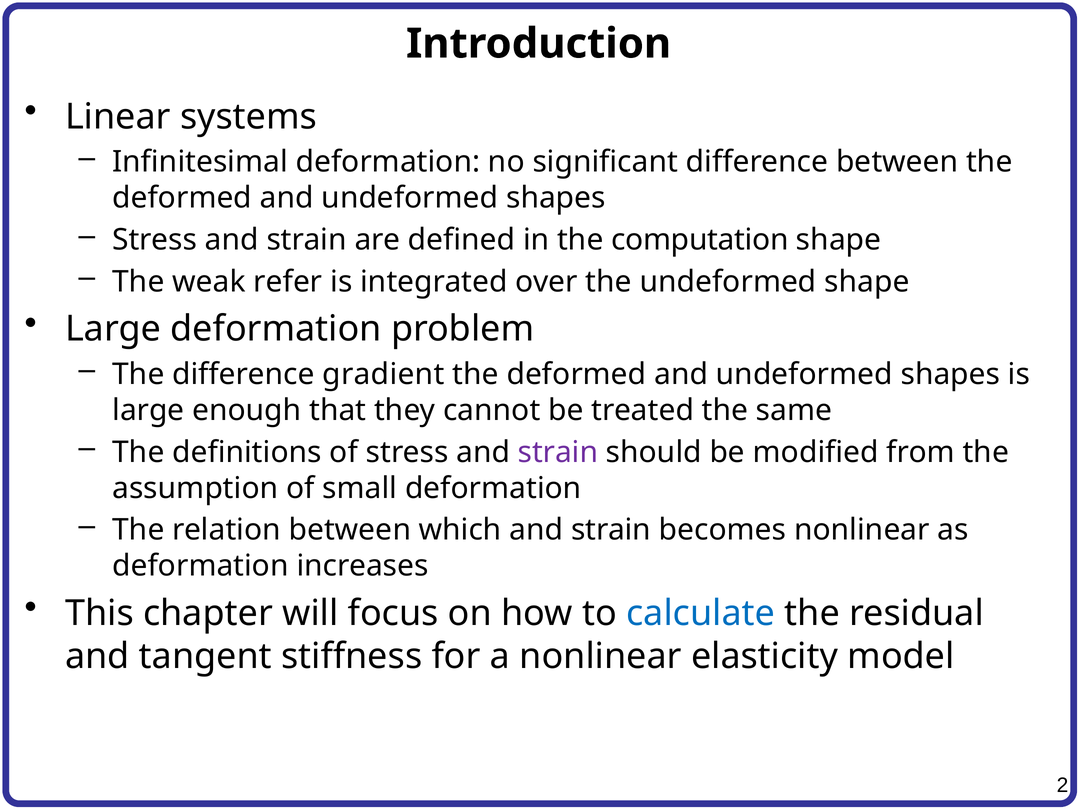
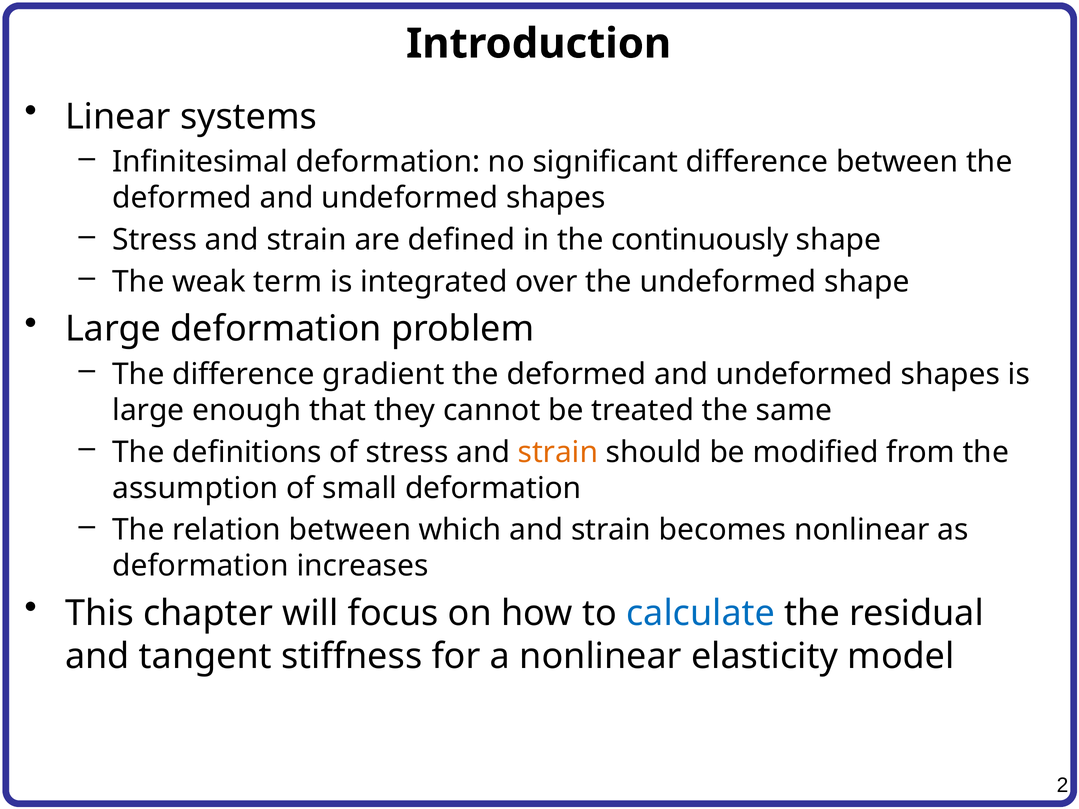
computation: computation -> continuously
refer: refer -> term
strain at (558, 452) colour: purple -> orange
